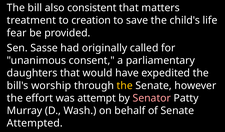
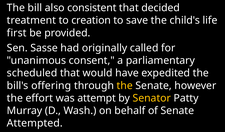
matters: matters -> decided
fear: fear -> first
daughters: daughters -> scheduled
worship: worship -> offering
Senator colour: pink -> yellow
